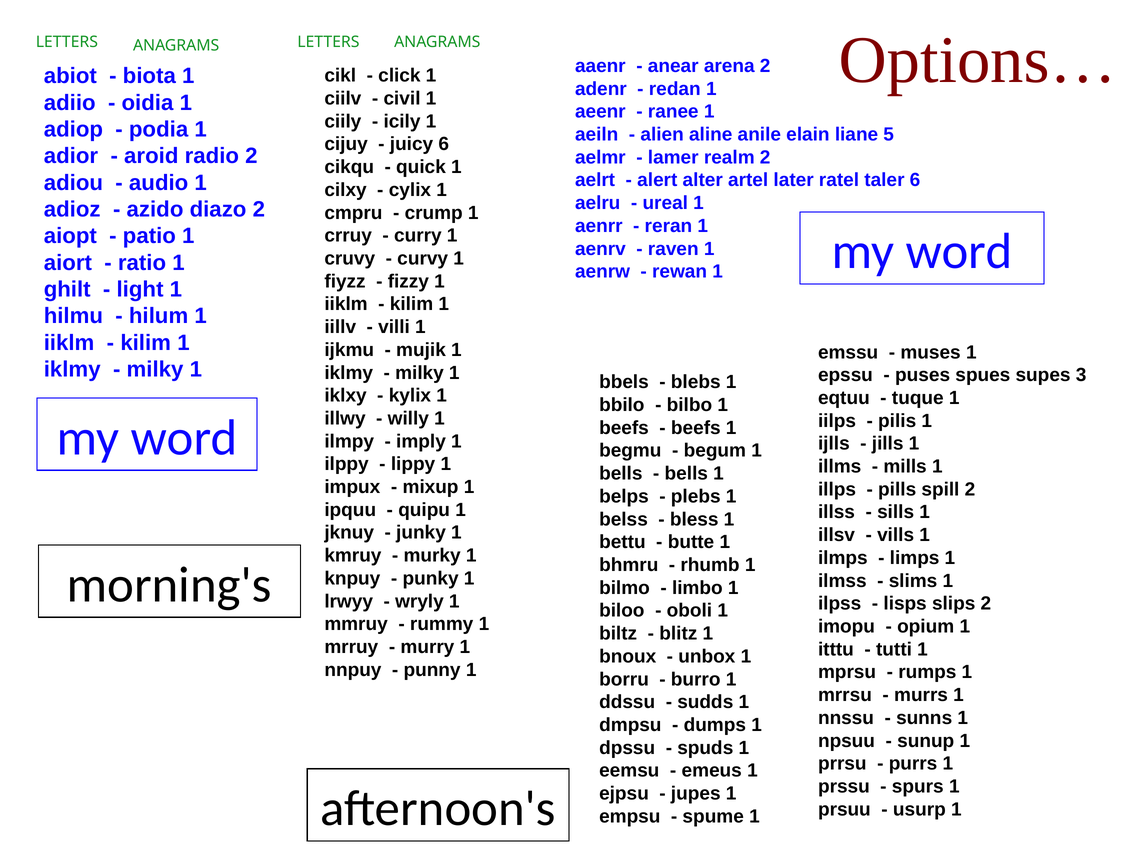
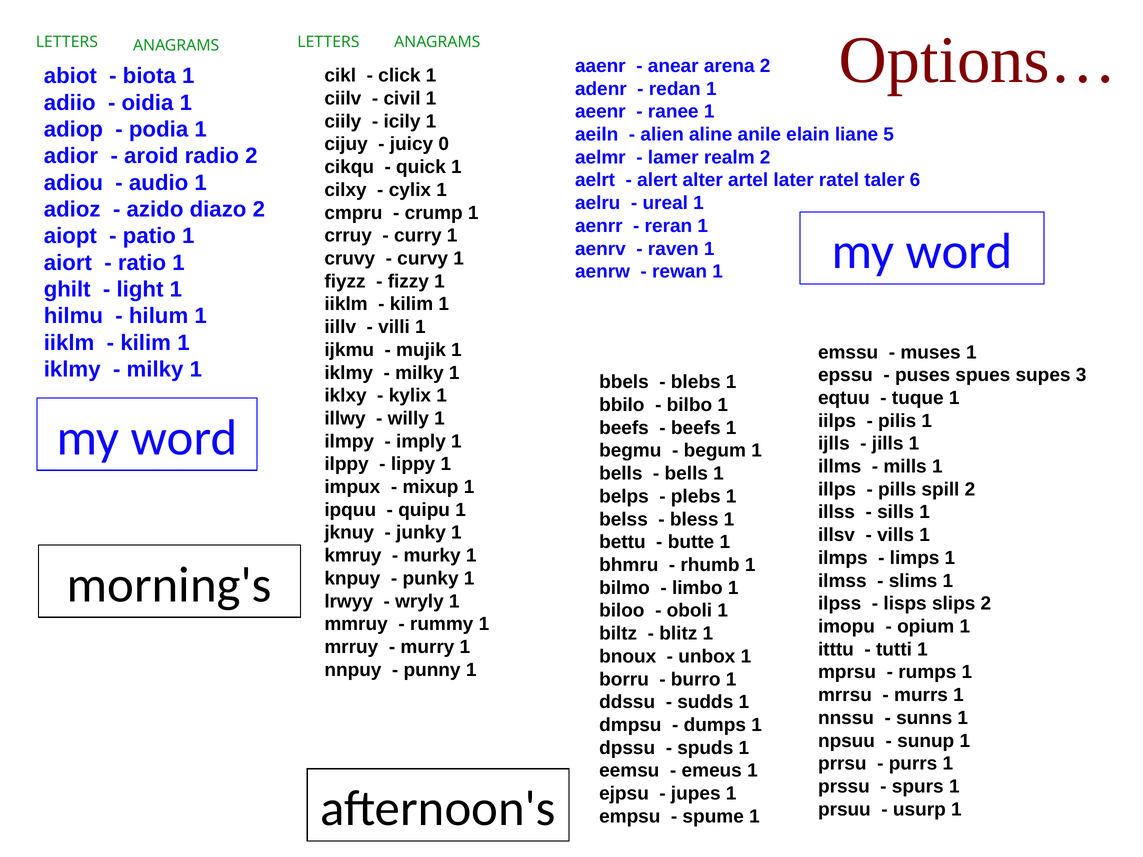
juicy 6: 6 -> 0
